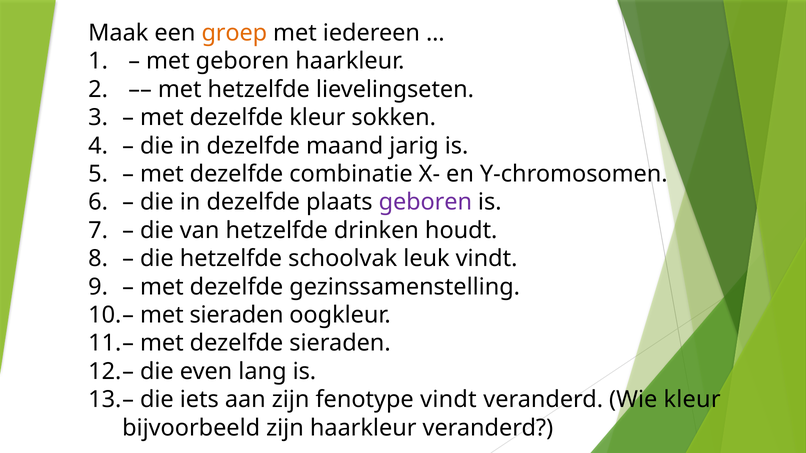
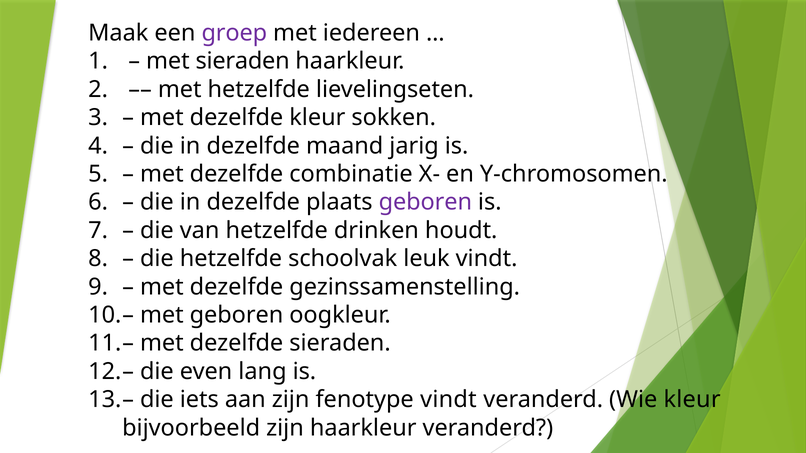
groep colour: orange -> purple
met geboren: geboren -> sieraden
met sieraden: sieraden -> geboren
